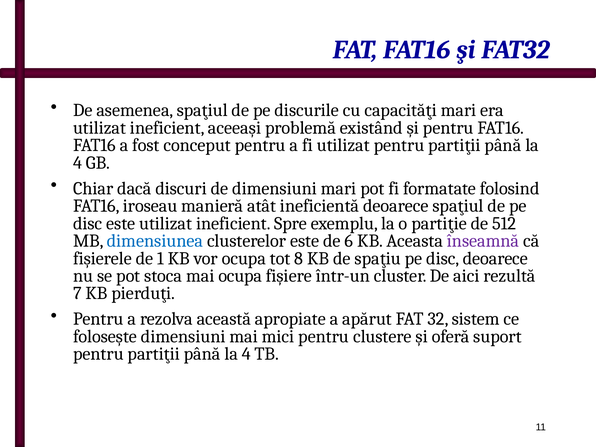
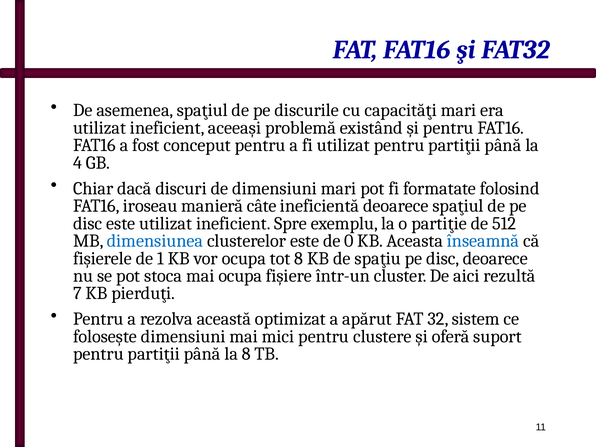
atât: atât -> câte
6: 6 -> 0
înseamnă colour: purple -> blue
apropiate: apropiate -> optimizat
4 at (246, 354): 4 -> 8
